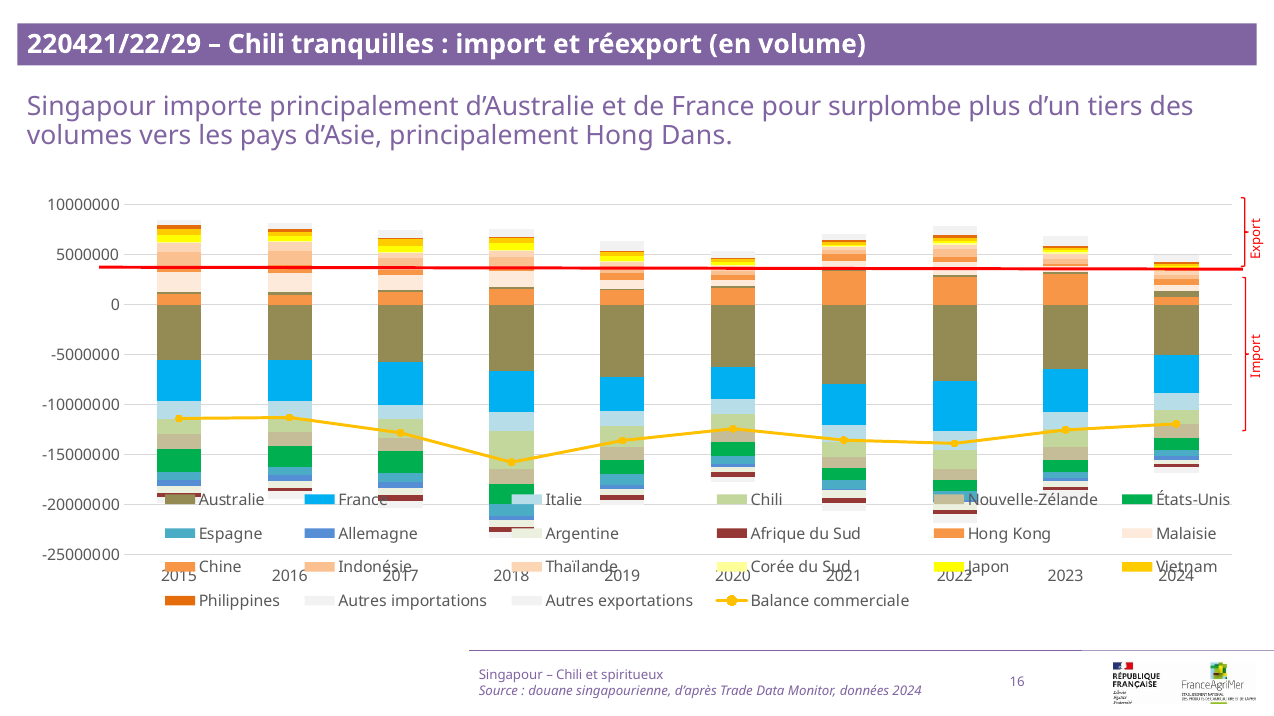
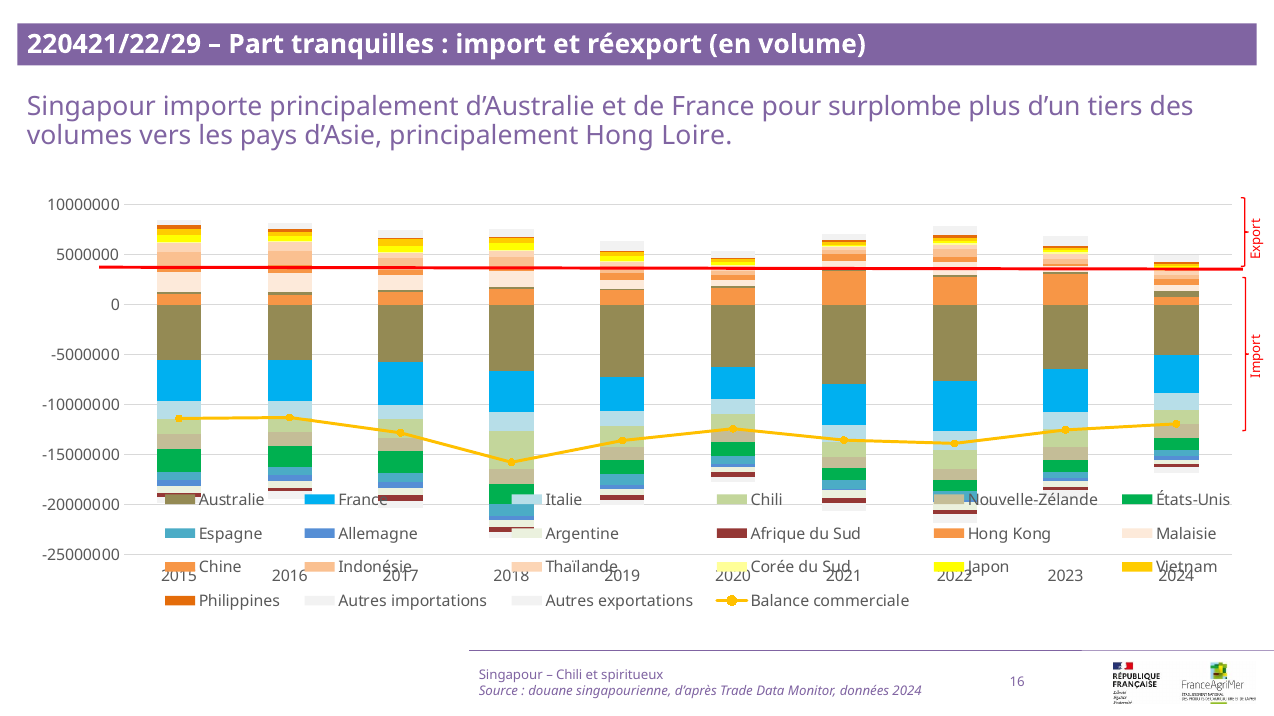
Chili at (256, 44): Chili -> Part
Dans: Dans -> Loire
